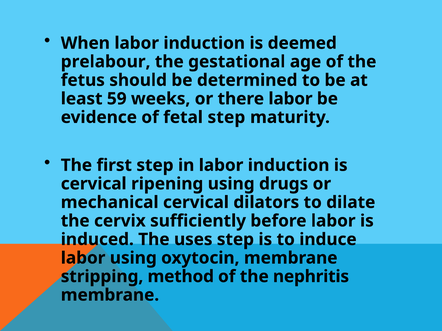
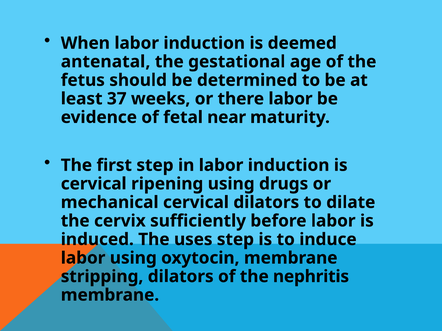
prelabour: prelabour -> antenatal
59: 59 -> 37
fetal step: step -> near
stripping method: method -> dilators
